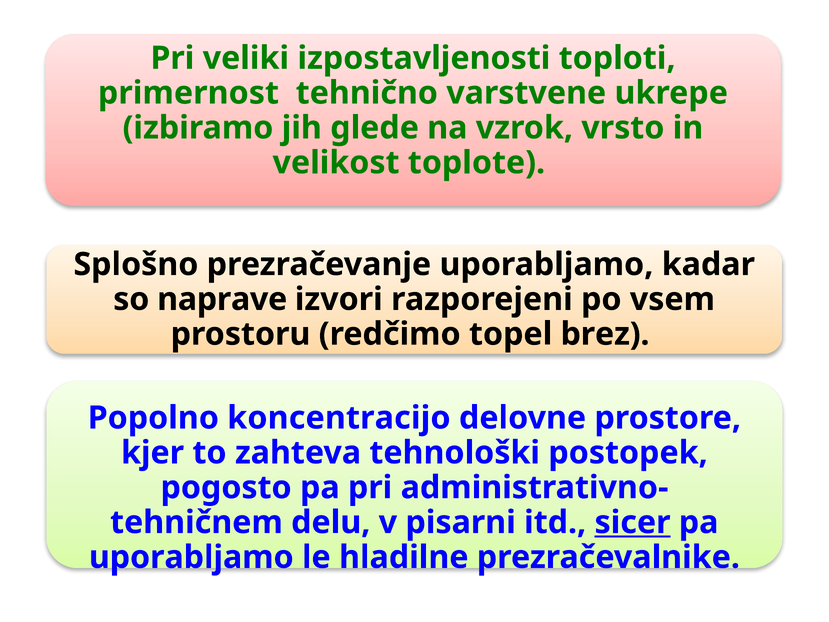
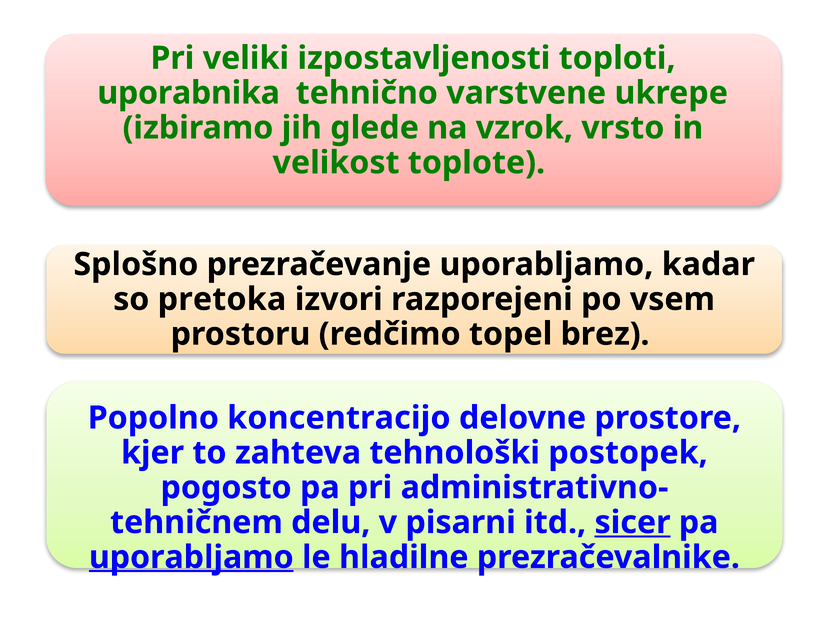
primernost: primernost -> uporabnika
naprave: naprave -> pretoka
uporabljamo at (191, 557) underline: none -> present
